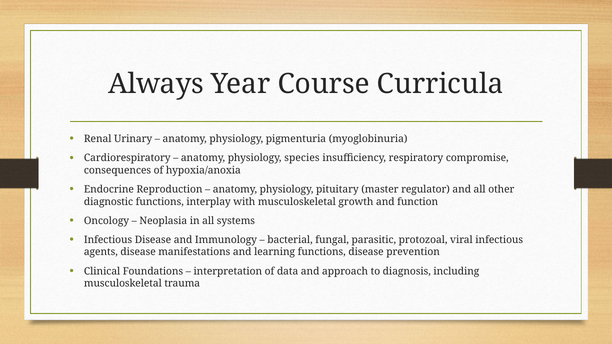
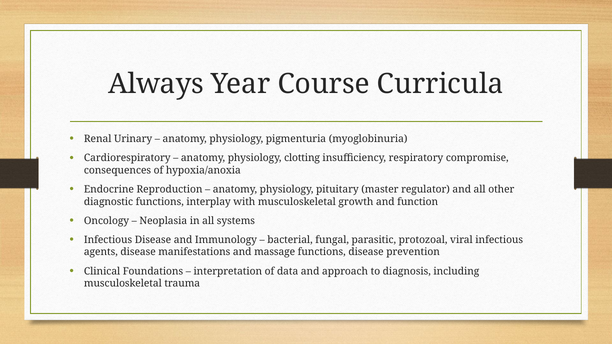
species: species -> clotting
learning: learning -> massage
